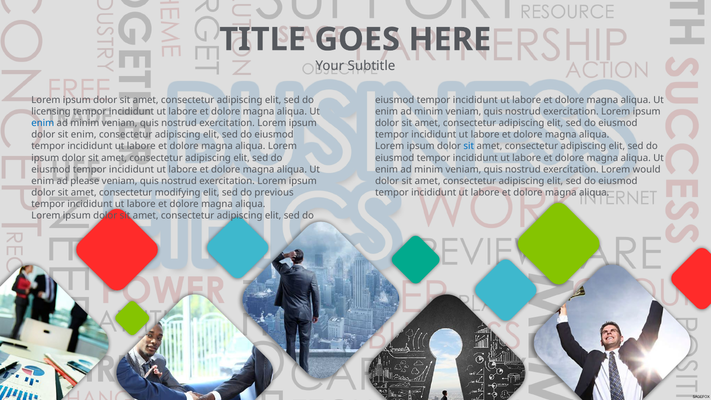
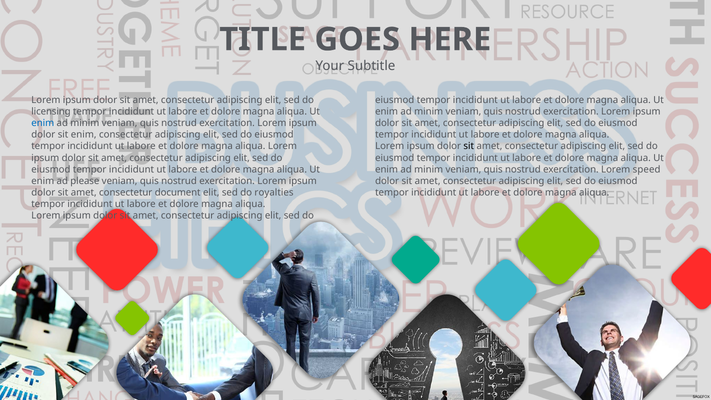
sit at (469, 146) colour: blue -> black
would: would -> speed
modifying: modifying -> document
previous: previous -> royalties
